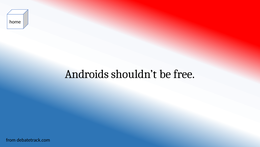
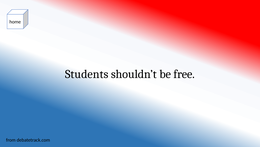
Androids: Androids -> Students
